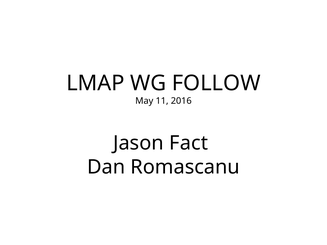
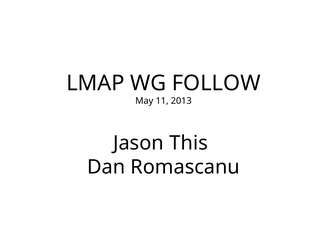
2016: 2016 -> 2013
Fact: Fact -> This
